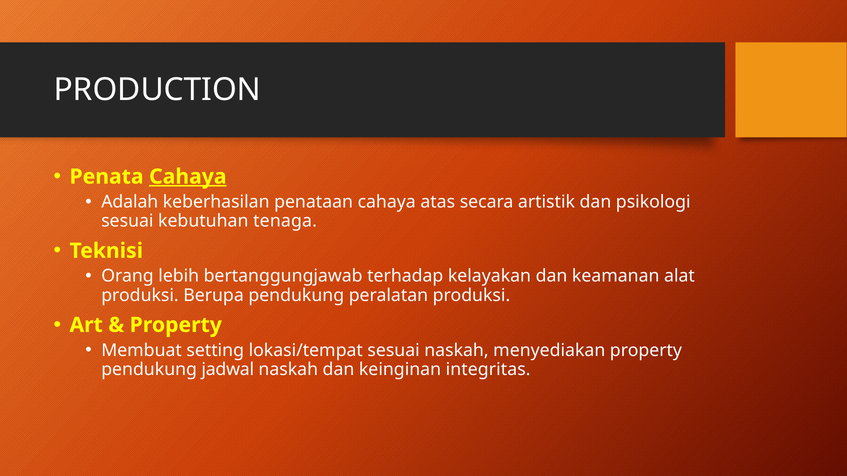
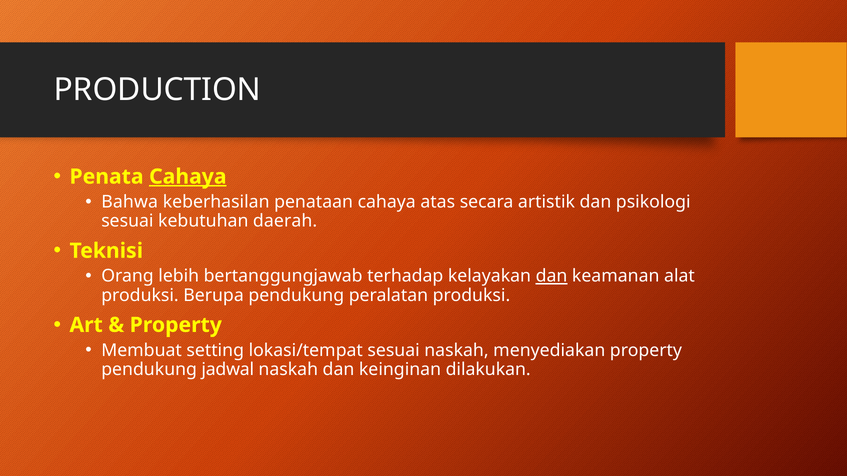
Adalah: Adalah -> Bahwa
tenaga: tenaga -> daerah
dan at (552, 276) underline: none -> present
integritas: integritas -> dilakukan
